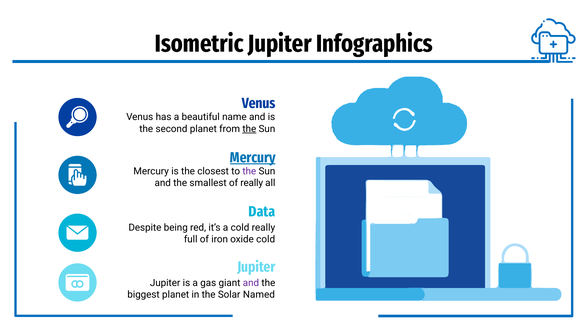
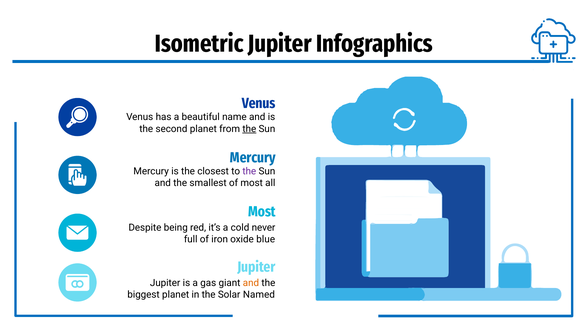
Mercury at (253, 157) underline: present -> none
really at (252, 183): really -> most
Data at (262, 212): Data -> Most
really at (263, 227): really -> never
cold at (266, 239): cold -> blue
and at (251, 283) colour: purple -> orange
